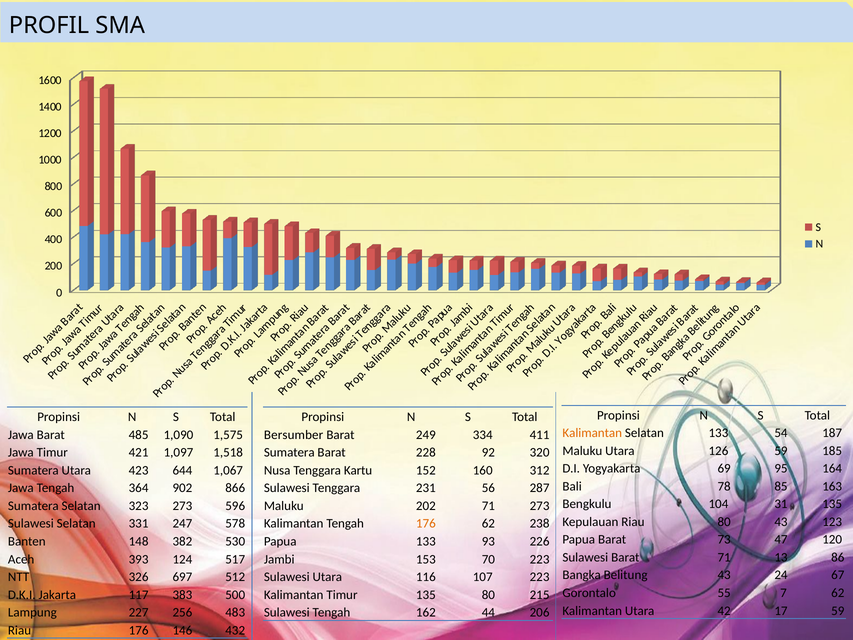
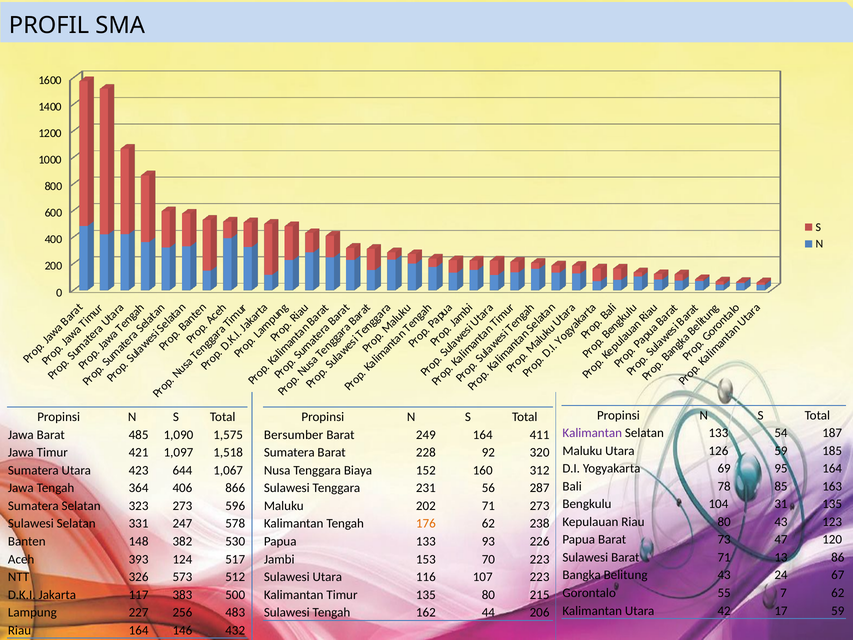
Kalimantan at (592, 433) colour: orange -> purple
249 334: 334 -> 164
Kartu: Kartu -> Biaya
902: 902 -> 406
697: 697 -> 573
Riau 176: 176 -> 164
